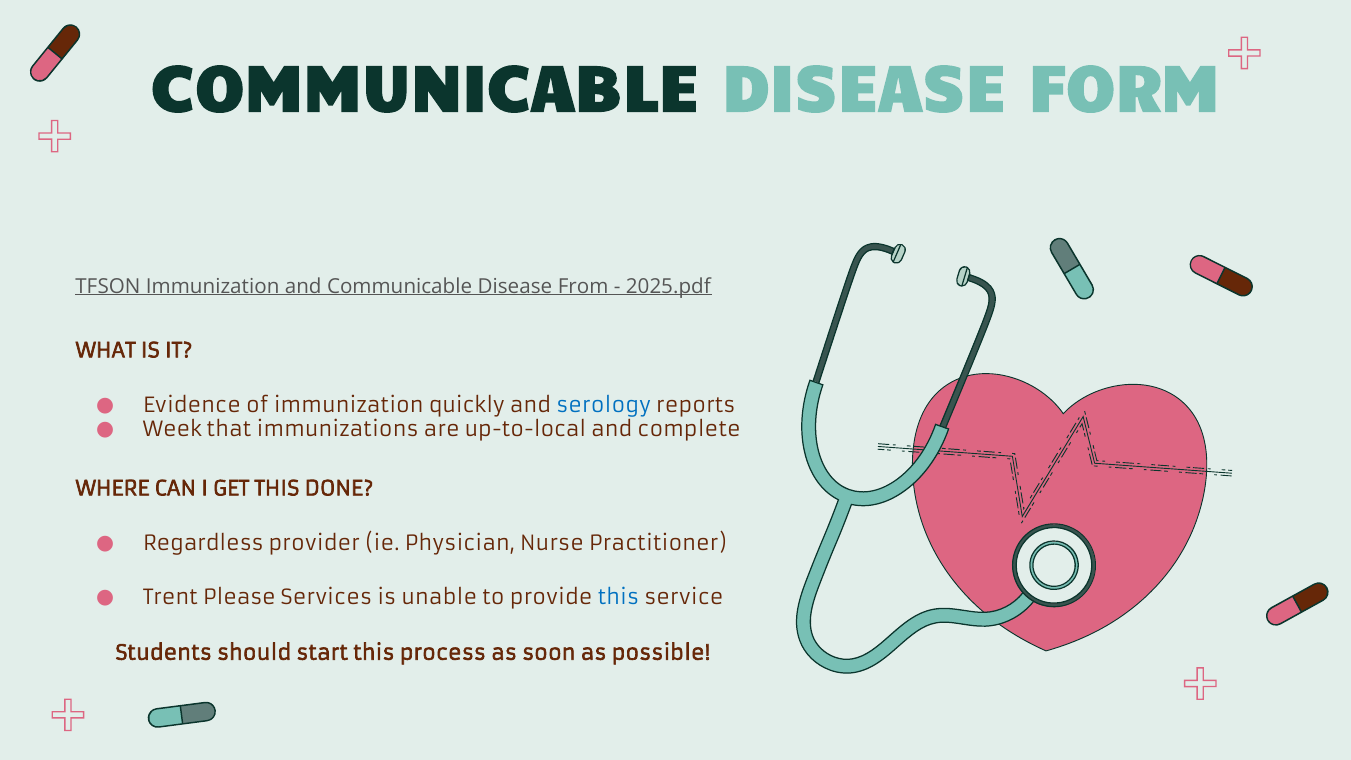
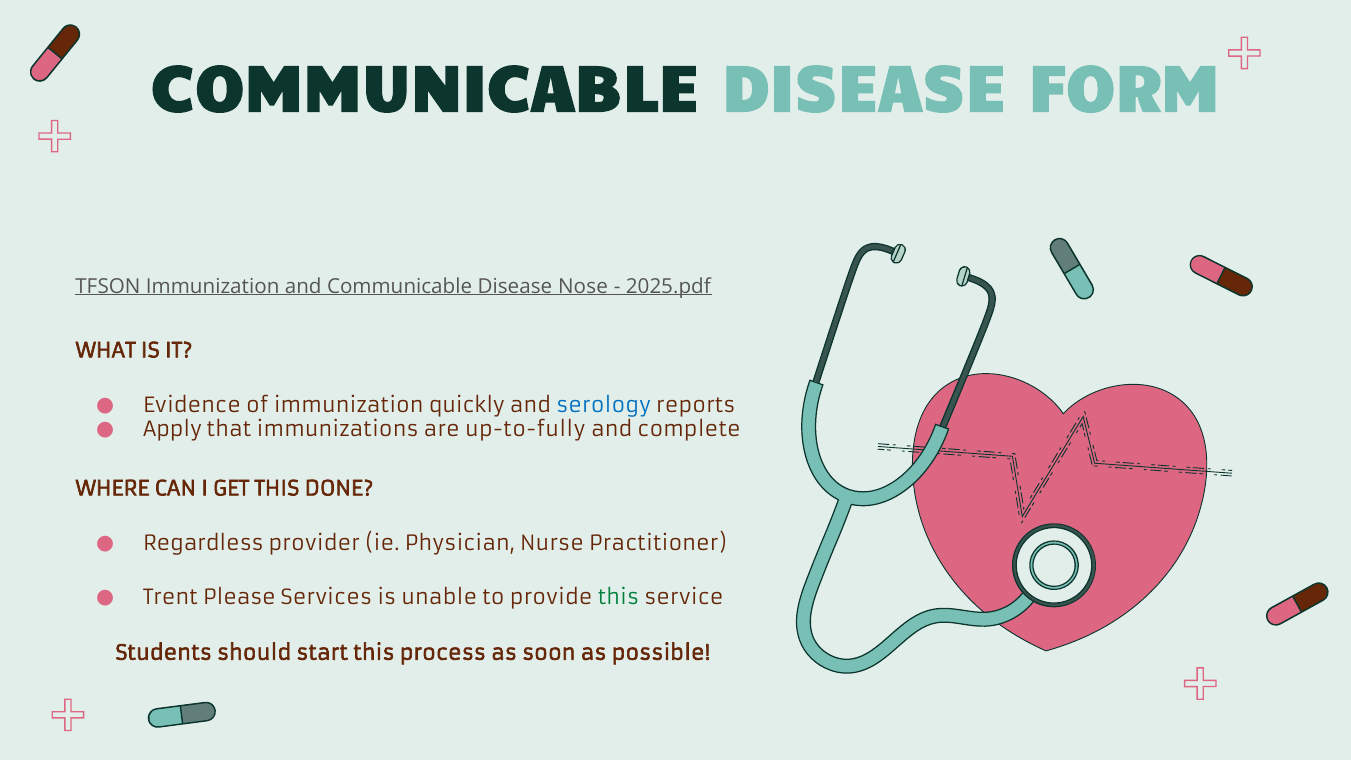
From: From -> Nose
Week: Week -> Apply
up-to-local: up-to-local -> up-to-fully
this at (618, 598) colour: blue -> green
